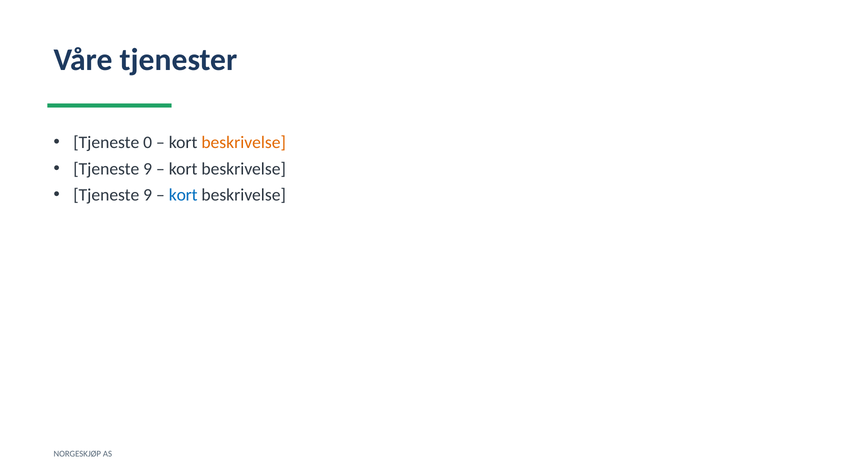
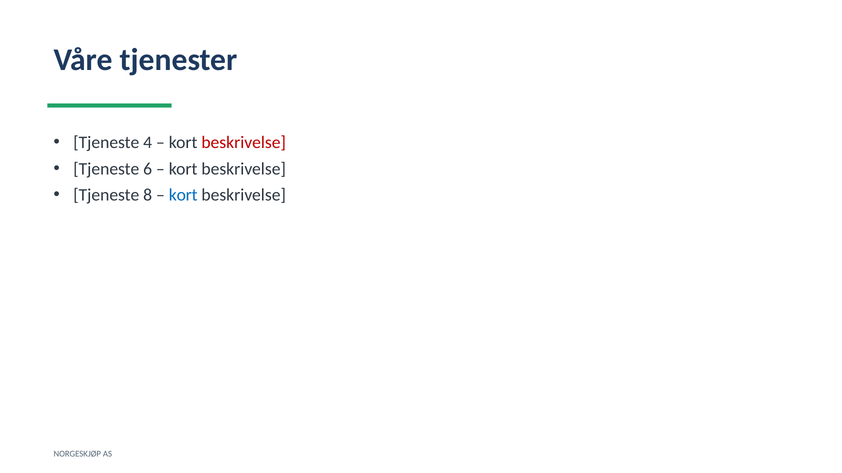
0: 0 -> 4
beskrivelse at (244, 143) colour: orange -> red
9 at (148, 169): 9 -> 6
9 at (148, 195): 9 -> 8
